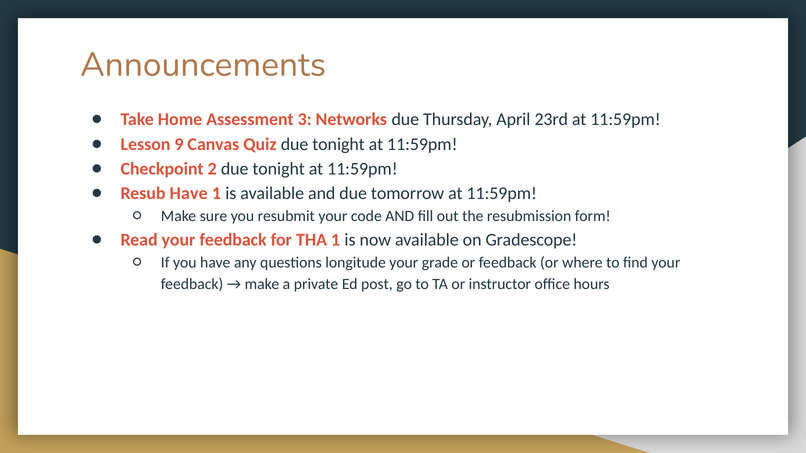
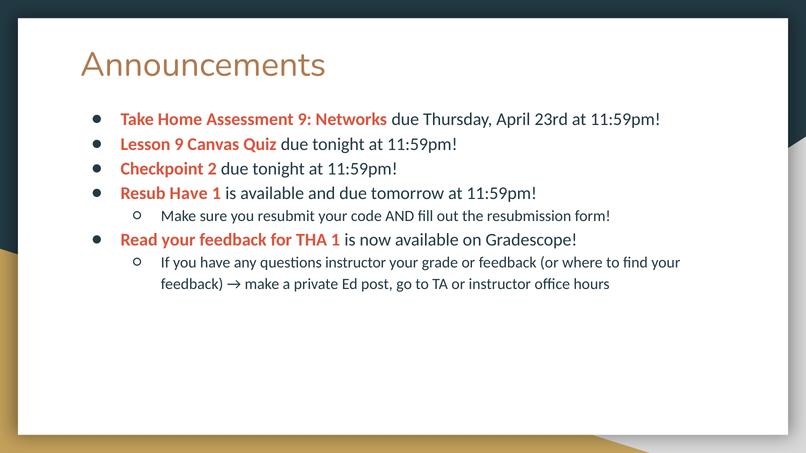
Assessment 3: 3 -> 9
questions longitude: longitude -> instructor
